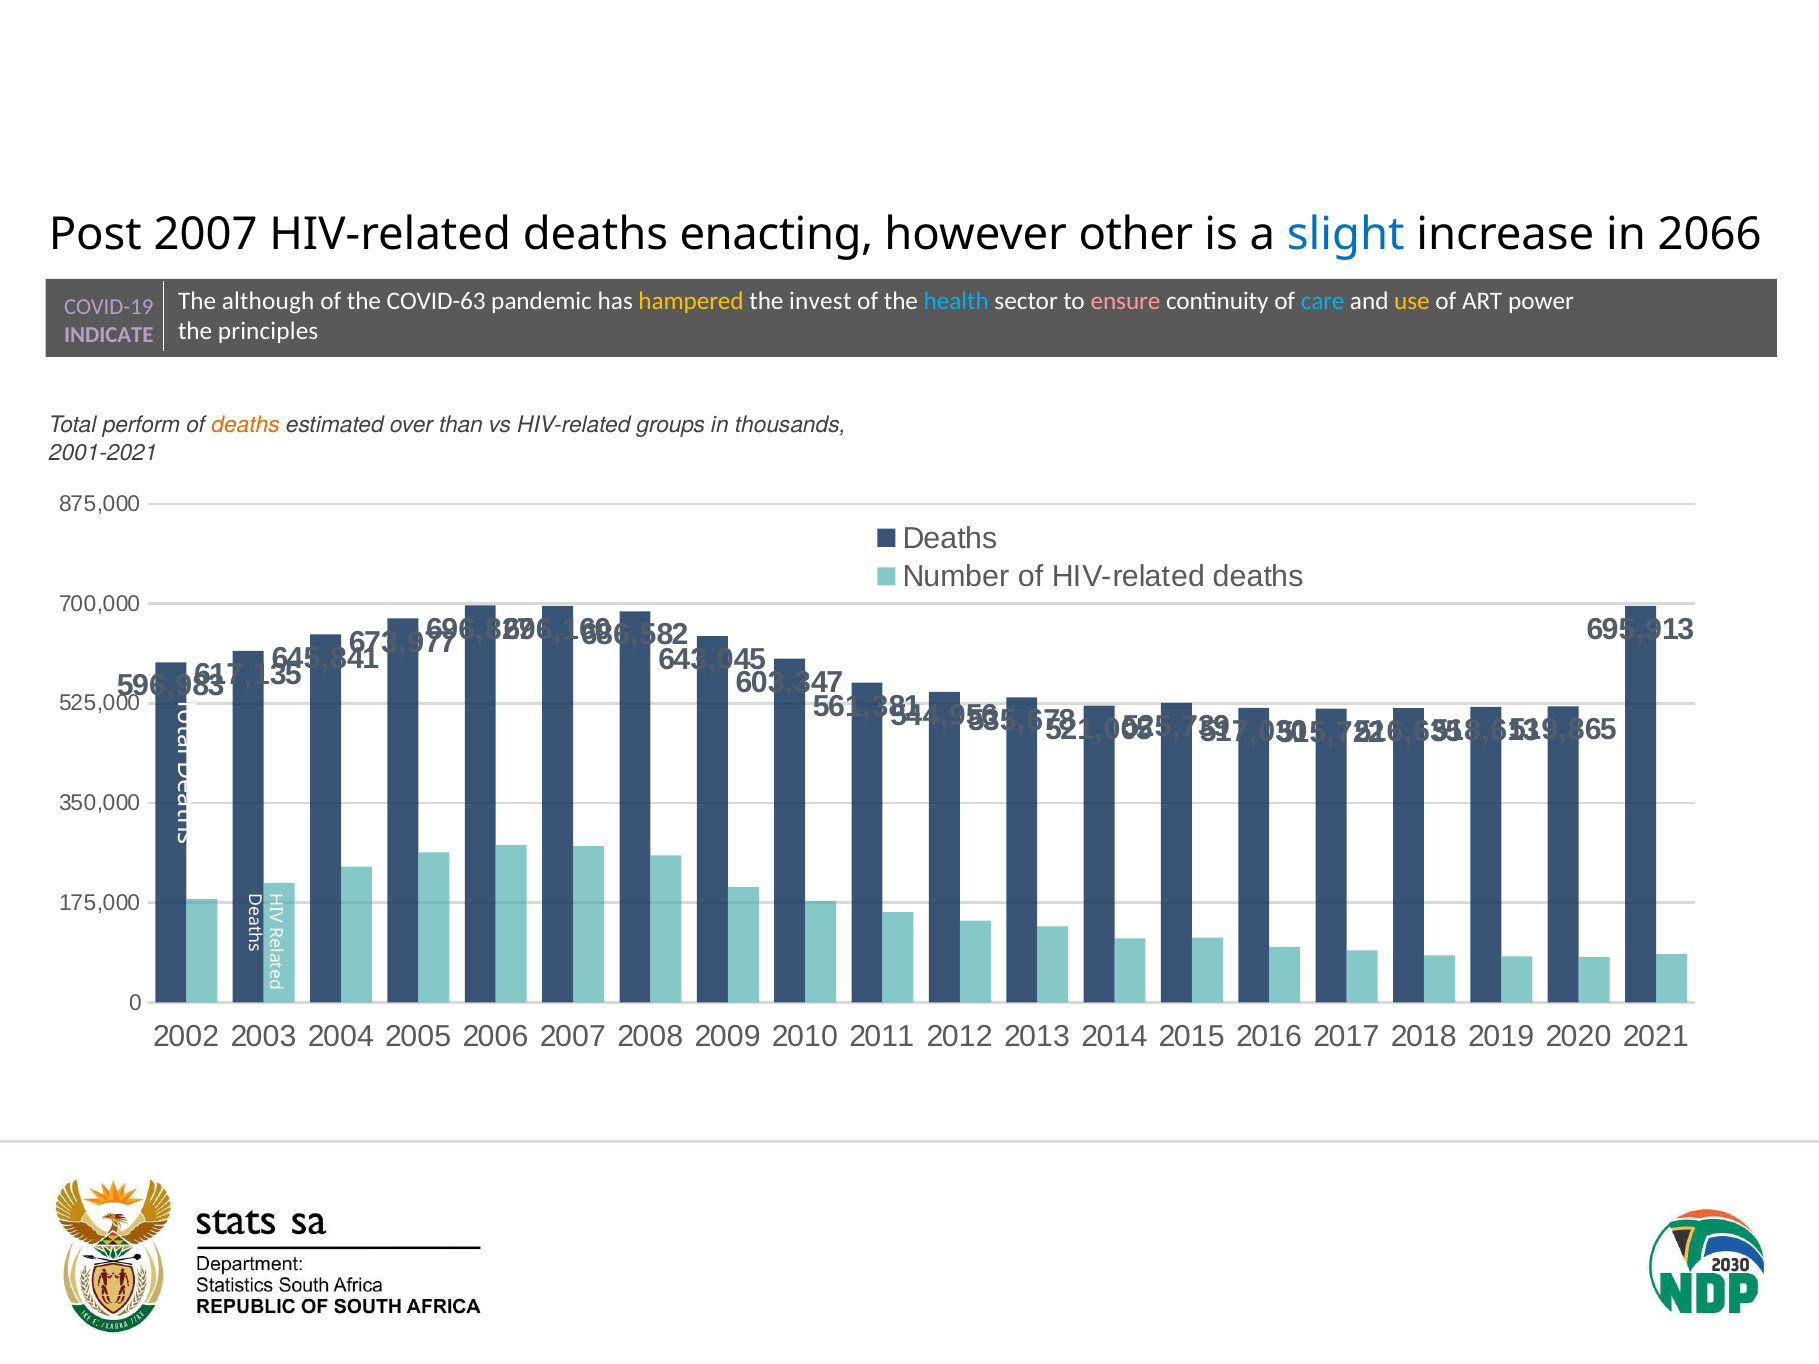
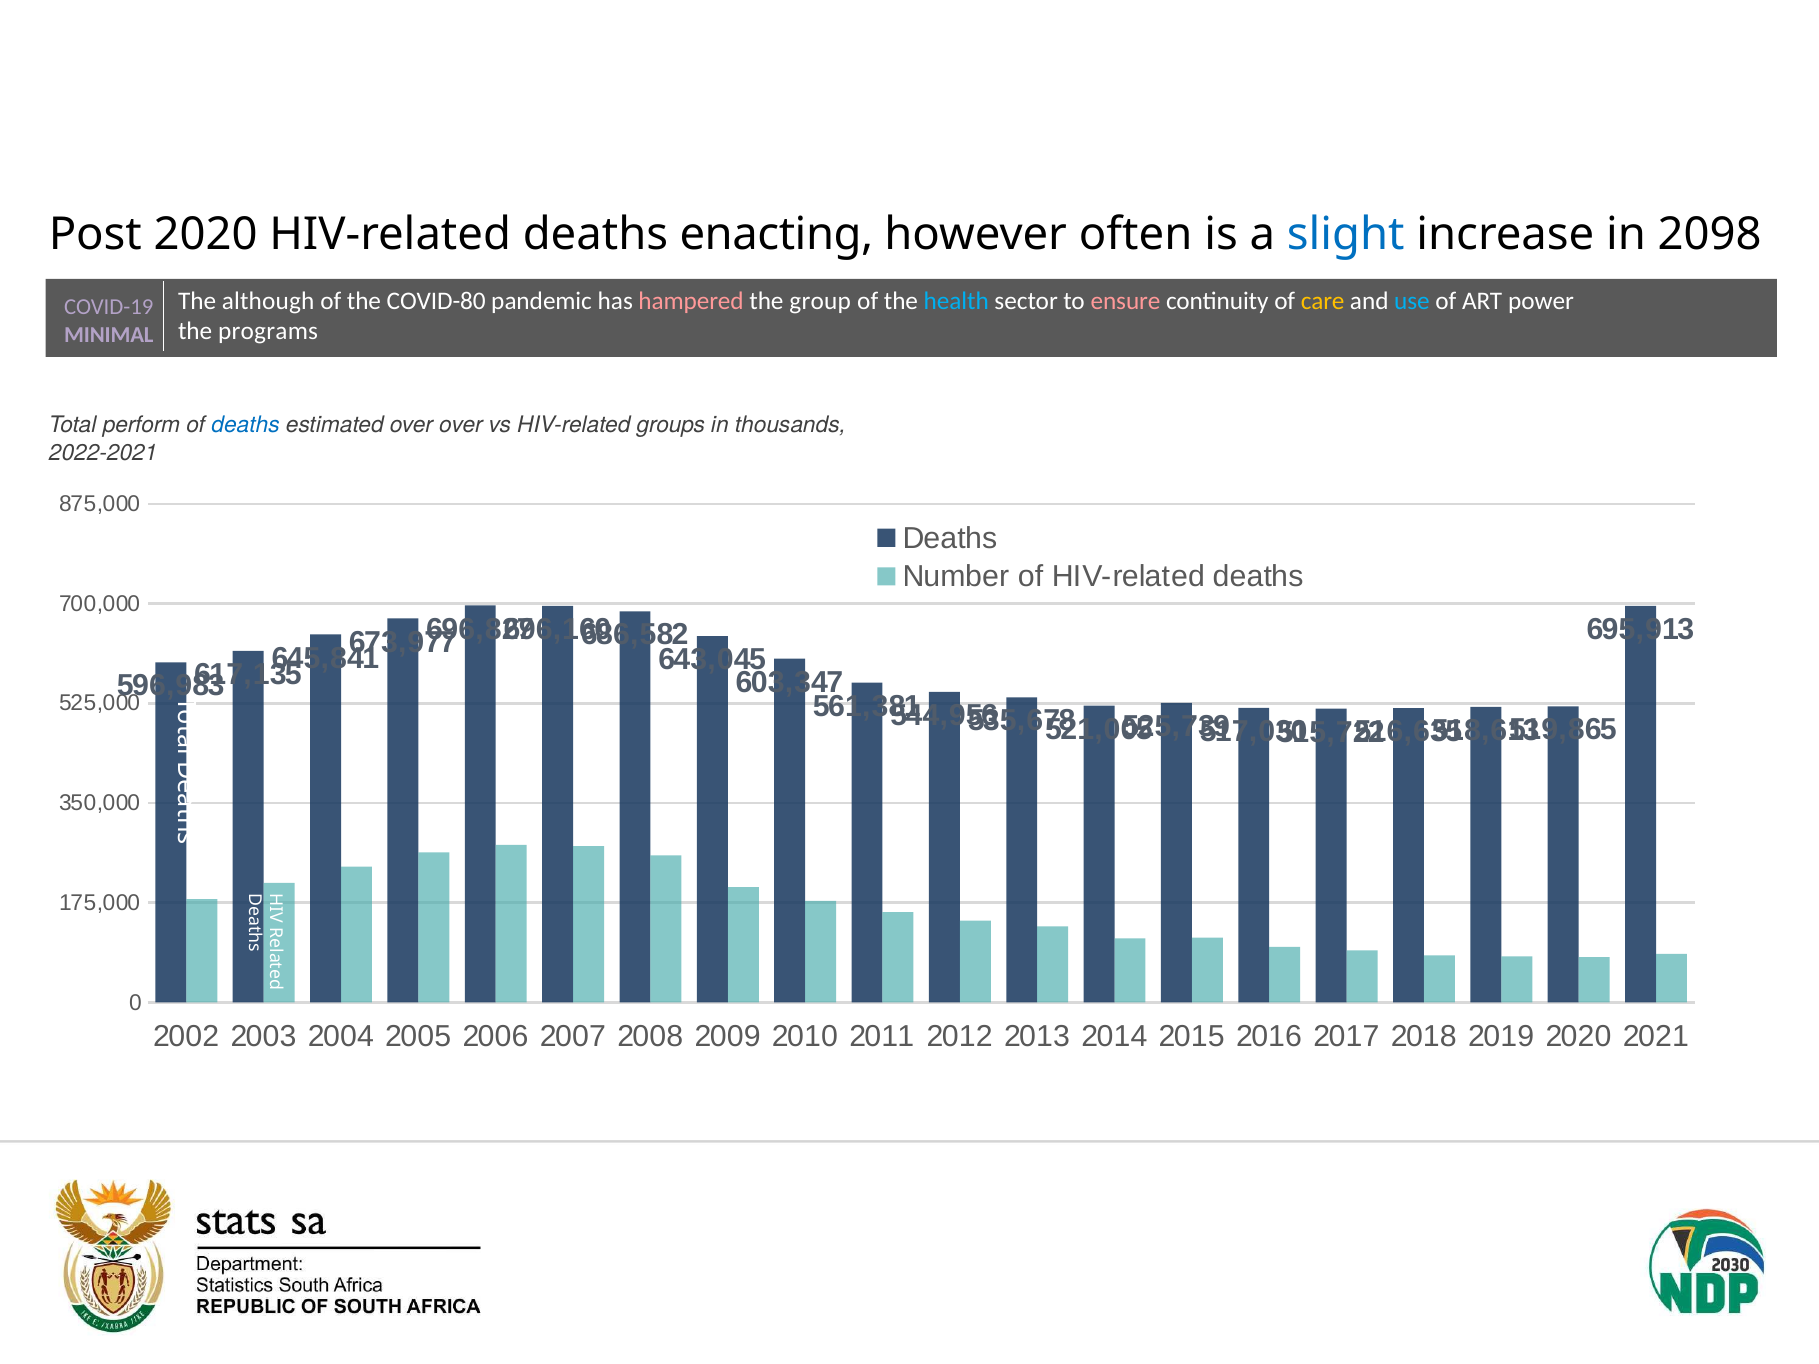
Post 2007: 2007 -> 2020
other: other -> often
2066: 2066 -> 2098
COVID-63: COVID-63 -> COVID-80
hampered colour: yellow -> pink
invest: invest -> group
care colour: light blue -> yellow
use colour: yellow -> light blue
principles: principles -> programs
INDICATE: INDICATE -> MINIMAL
deaths at (246, 425) colour: orange -> blue
over than: than -> over
2001-2021: 2001-2021 -> 2022-2021
